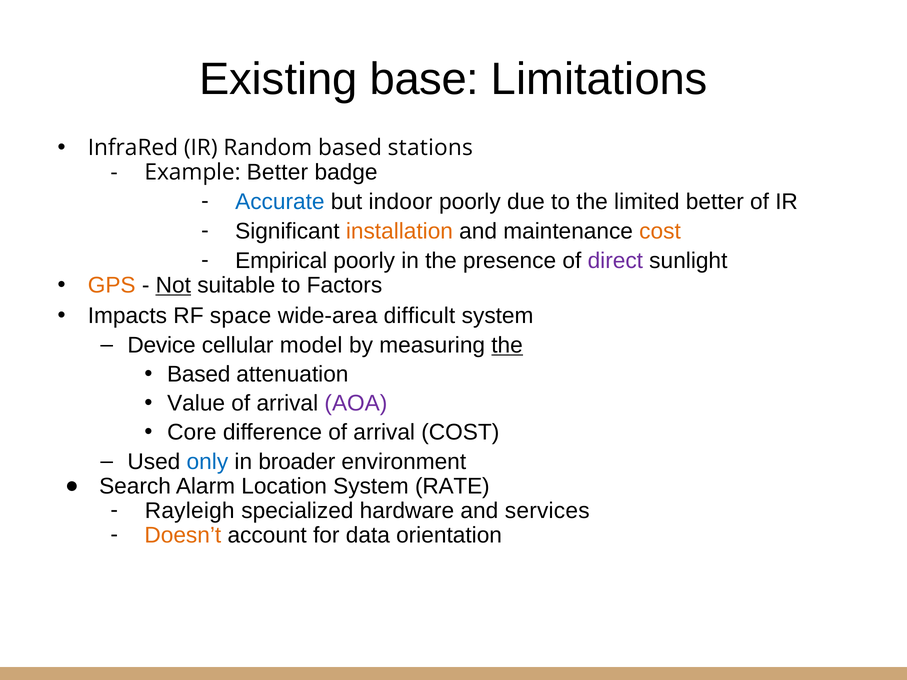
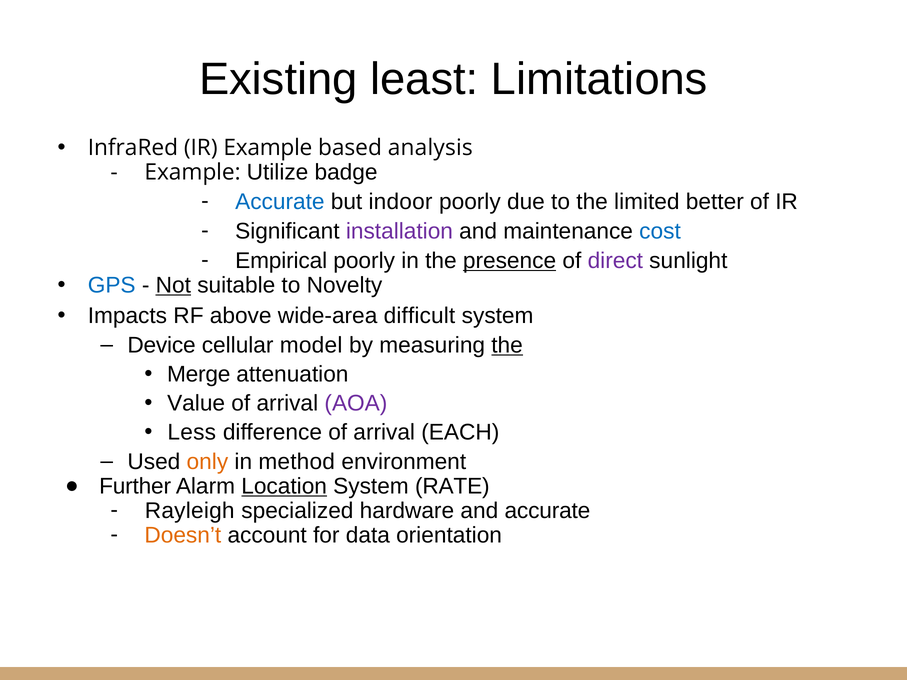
base: base -> least
IR Random: Random -> Example
stations: stations -> analysis
Example Better: Better -> Utilize
installation colour: orange -> purple
cost at (660, 231) colour: orange -> blue
presence underline: none -> present
GPS colour: orange -> blue
Factors: Factors -> Novelty
space: space -> above
Based at (199, 374): Based -> Merge
Core: Core -> Less
arrival COST: COST -> EACH
only colour: blue -> orange
broader: broader -> method
Search: Search -> Further
Location underline: none -> present
and services: services -> accurate
